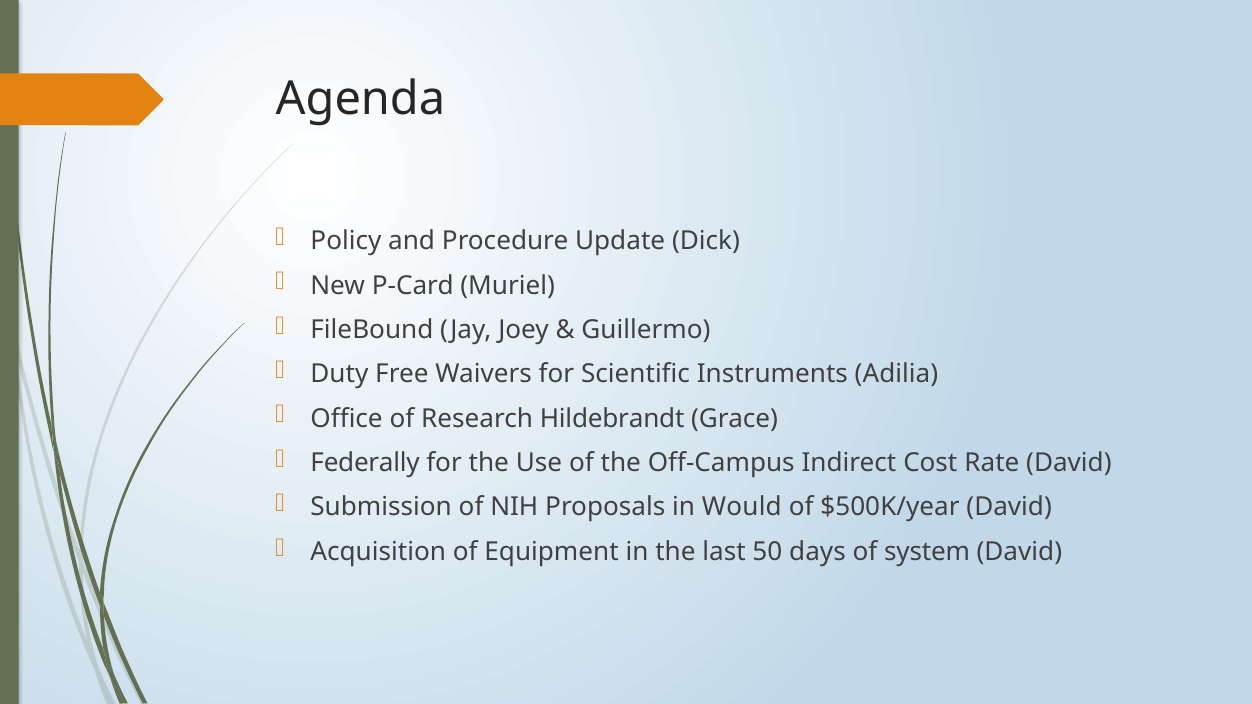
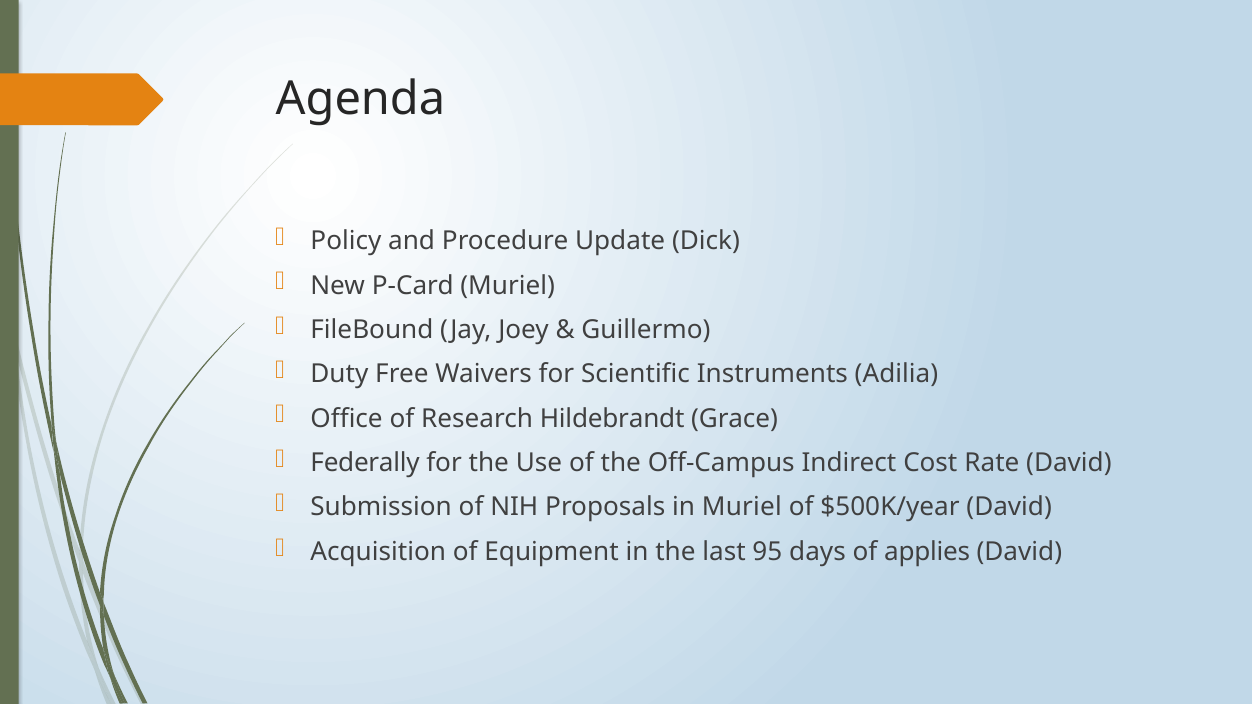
in Would: Would -> Muriel
50: 50 -> 95
system: system -> applies
